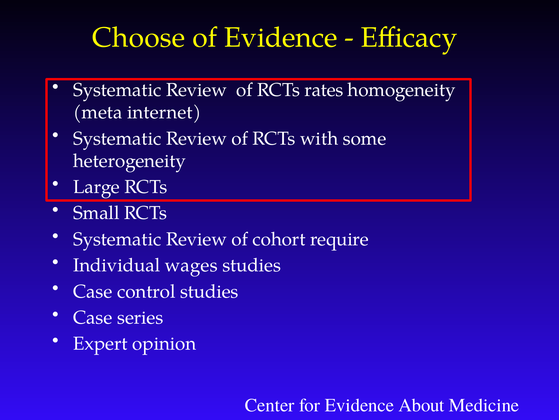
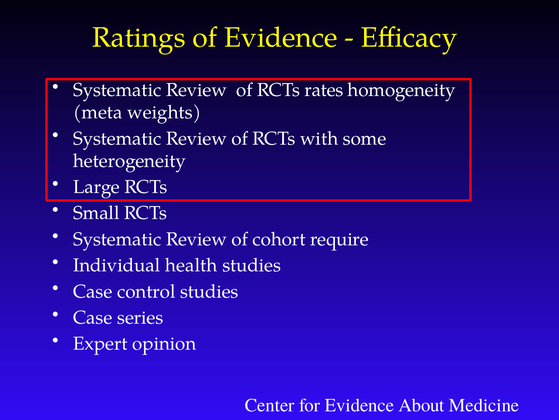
Choose: Choose -> Ratings
internet: internet -> weights
wages: wages -> health
